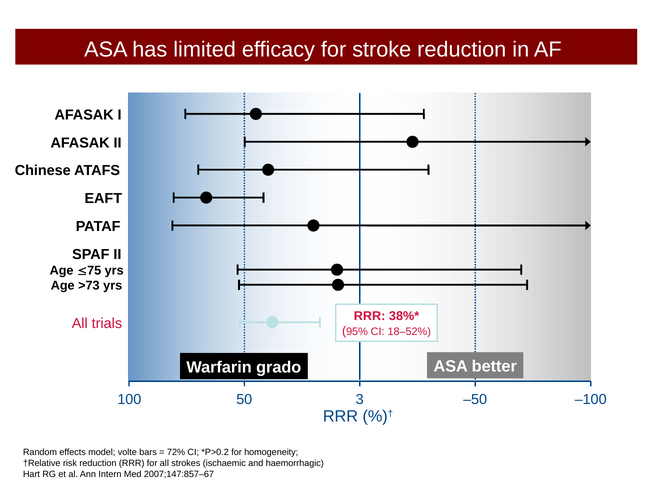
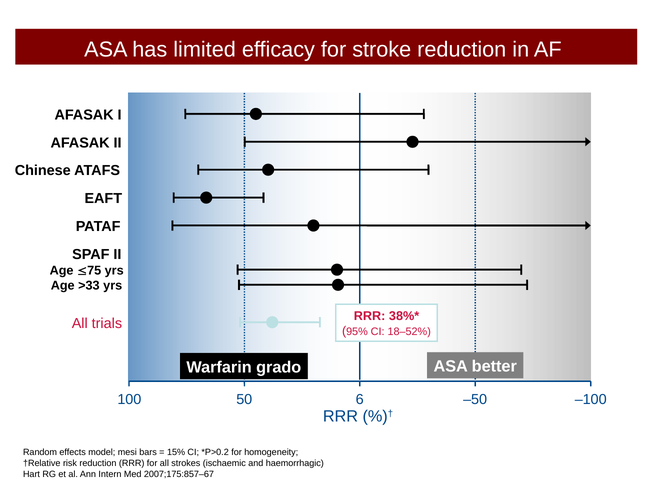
>73: >73 -> >33
3: 3 -> 6
volte: volte -> mesi
72%: 72% -> 15%
2007;147:857–67: 2007;147:857–67 -> 2007;175:857–67
